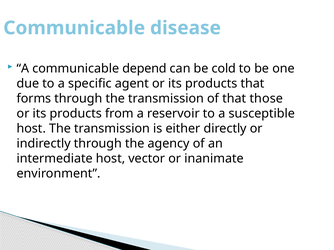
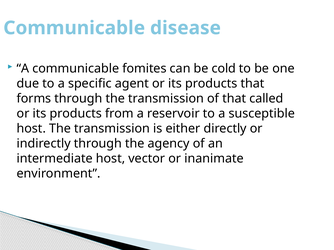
depend: depend -> fomites
those: those -> called
